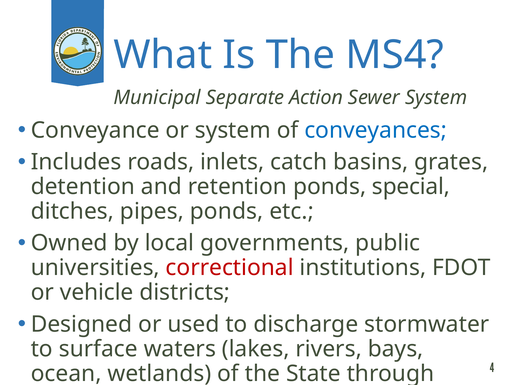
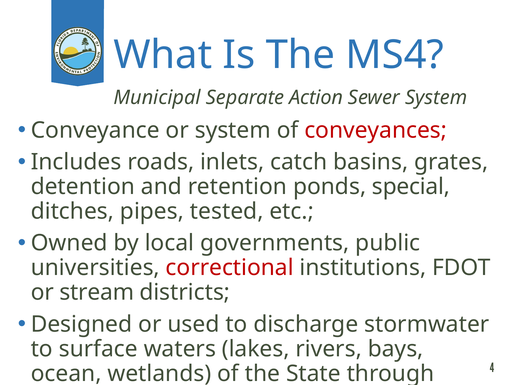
conveyances colour: blue -> red
pipes ponds: ponds -> tested
vehicle: vehicle -> stream
